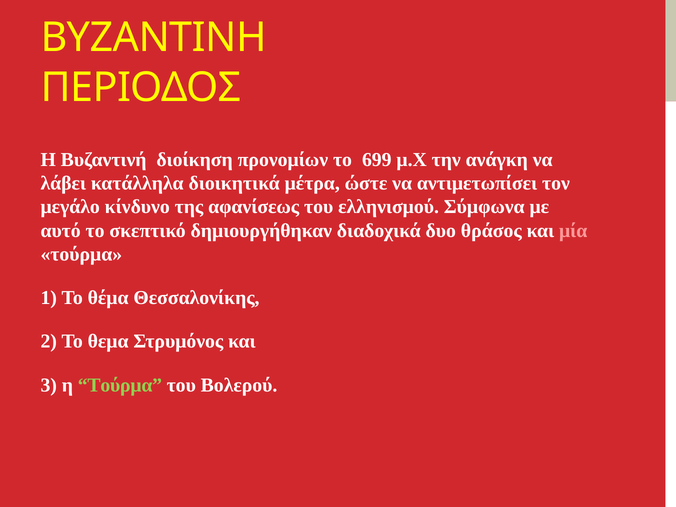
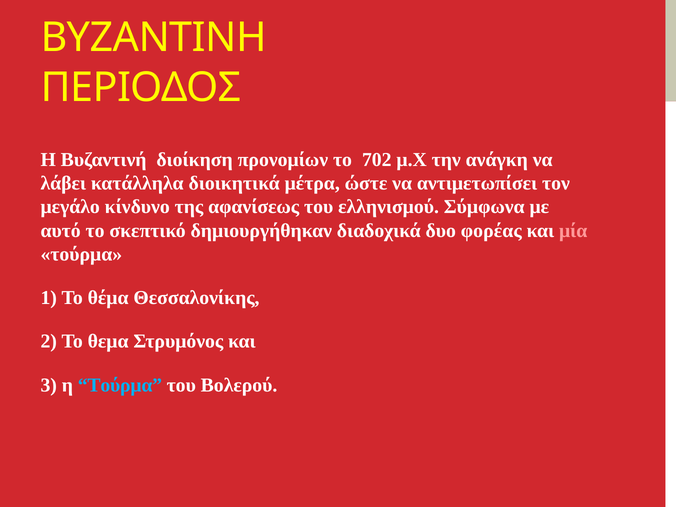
699: 699 -> 702
θράσος: θράσος -> φορέας
Τούρμα at (120, 385) colour: light green -> light blue
